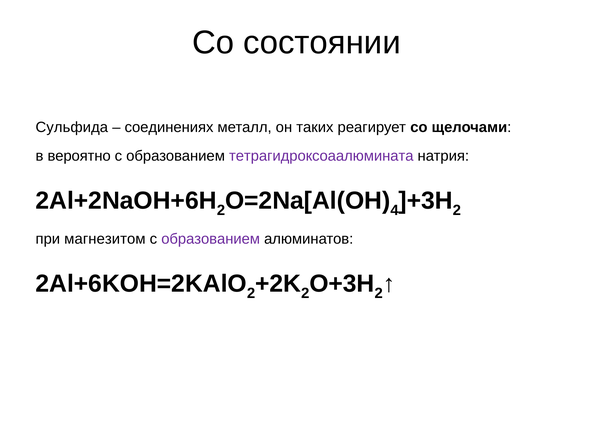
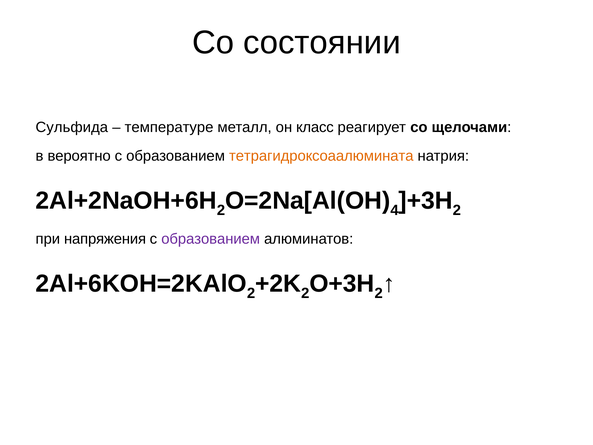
соединениях: соединениях -> температуре
таких: таких -> класс
тетрагидроксоаалюмината colour: purple -> orange
магнезитом: магнезитом -> напряжения
